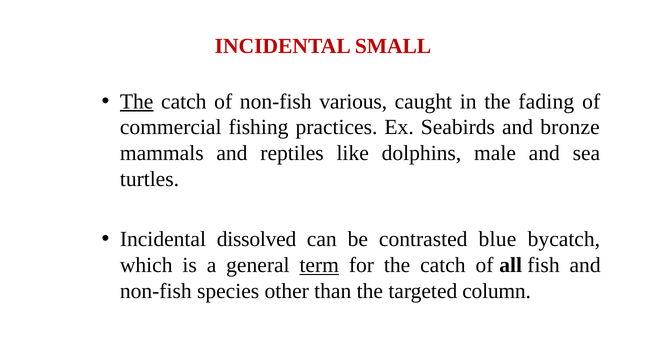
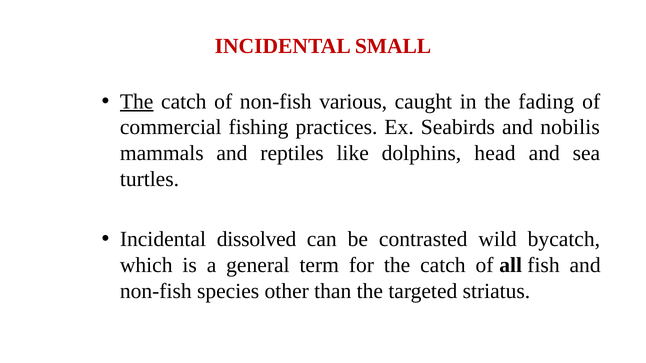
bronze: bronze -> nobilis
male: male -> head
blue: blue -> wild
term underline: present -> none
column: column -> striatus
